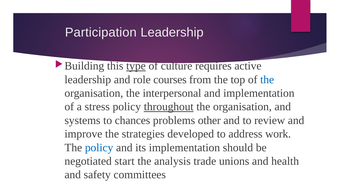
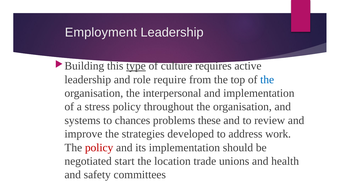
Participation: Participation -> Employment
courses: courses -> require
throughout underline: present -> none
other: other -> these
policy at (99, 148) colour: blue -> red
analysis: analysis -> location
